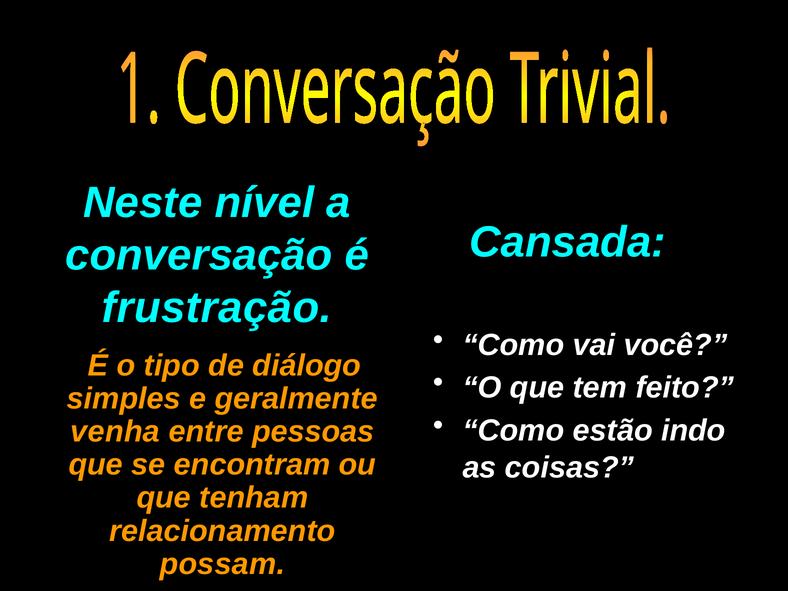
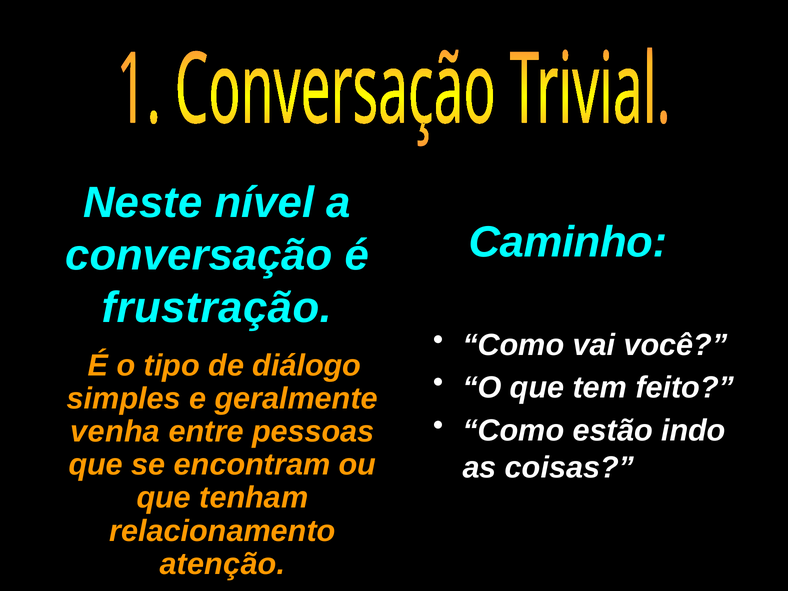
Cansada: Cansada -> Caminho
possam: possam -> atenção
